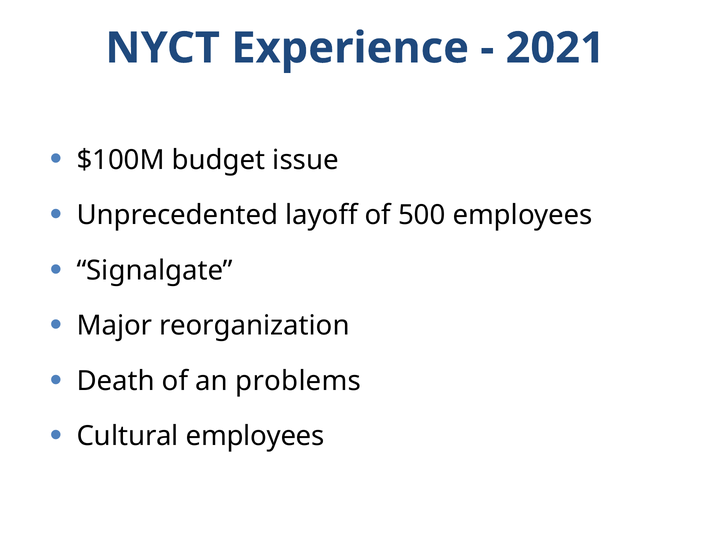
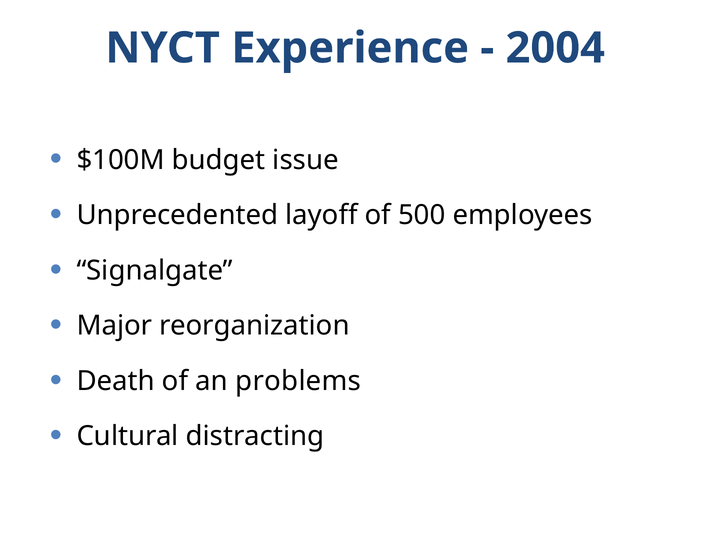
2021: 2021 -> 2004
Cultural employees: employees -> distracting
